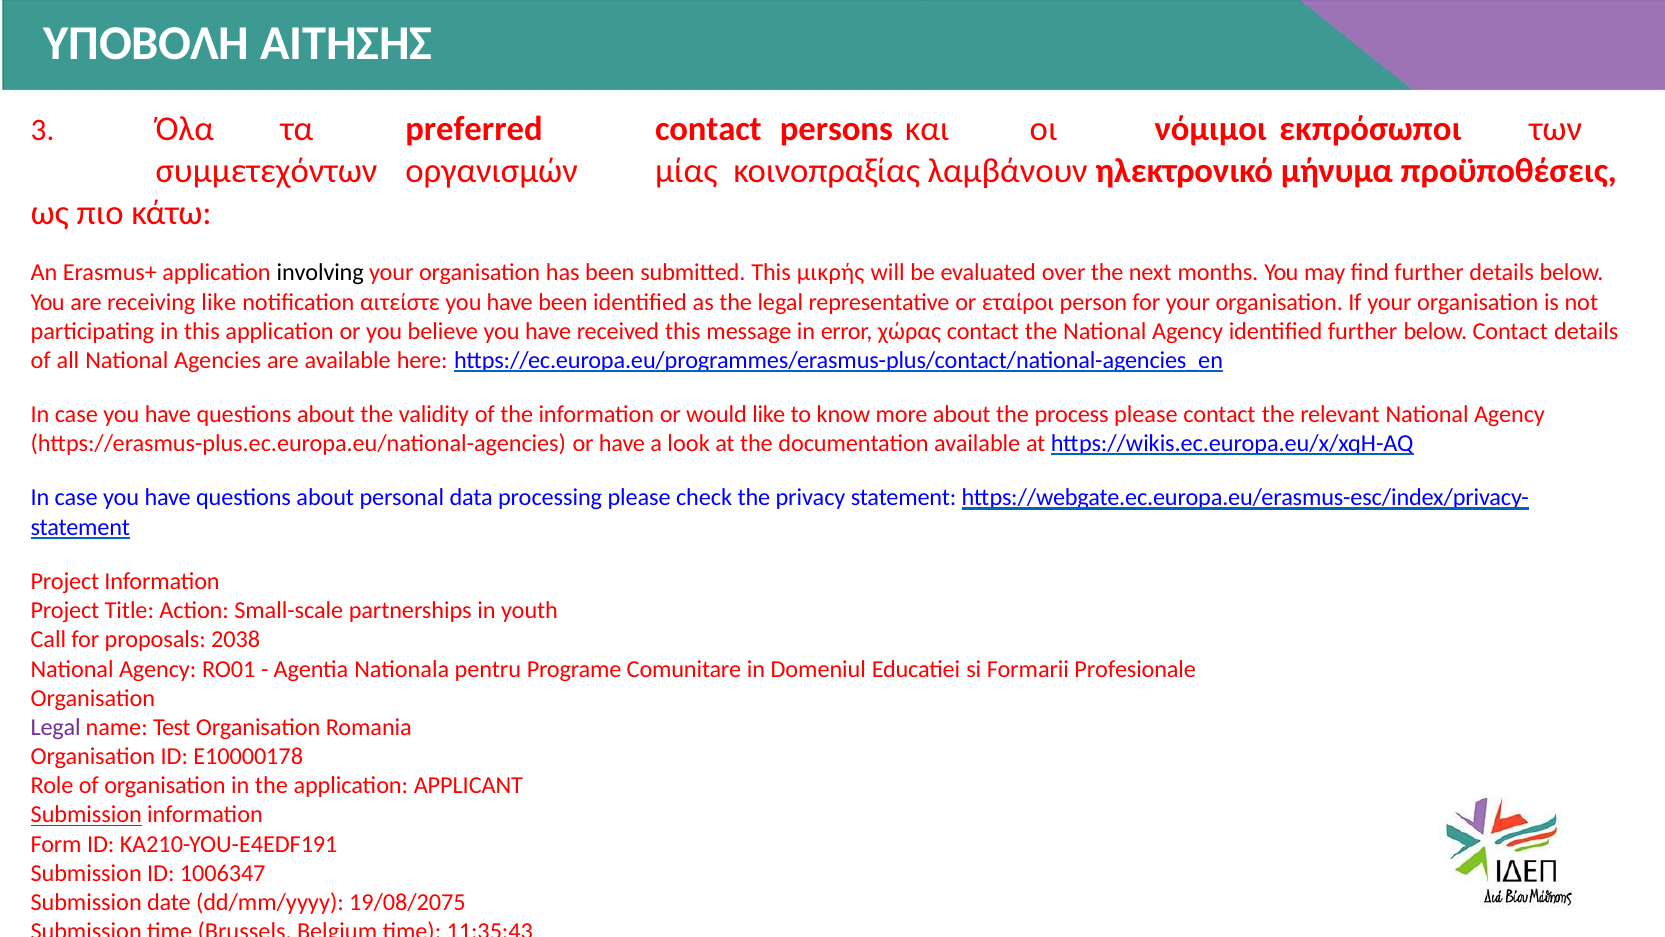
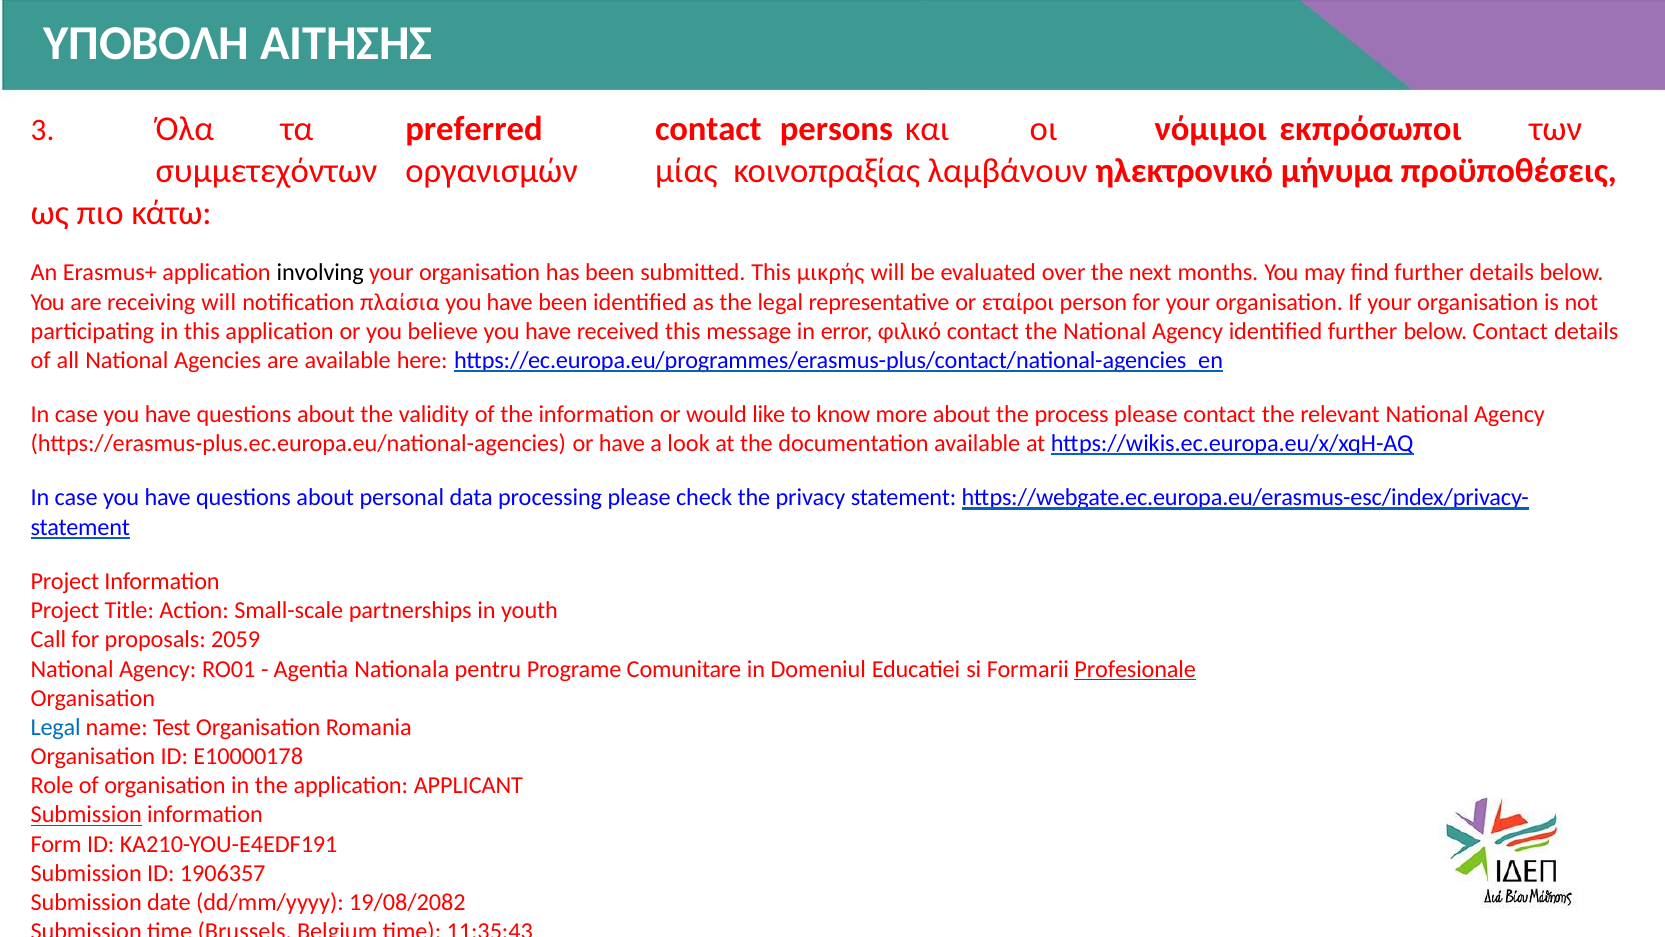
receiving like: like -> will
αιτείστε: αιτείστε -> πλαίσια
χώρας: χώρας -> φιλικό
2038: 2038 -> 2059
Profesionale underline: none -> present
Legal at (56, 727) colour: purple -> blue
1006347: 1006347 -> 1906357
19/08/2075: 19/08/2075 -> 19/08/2082
